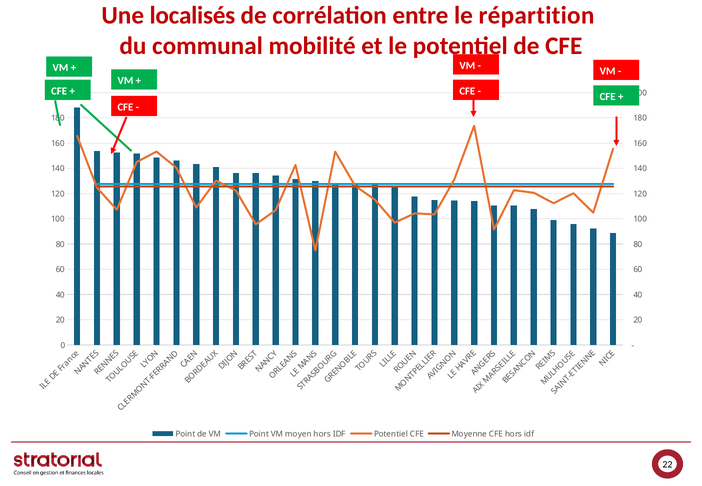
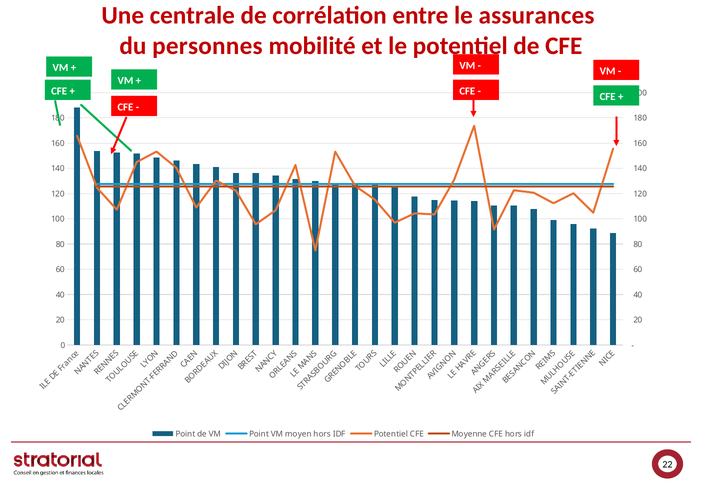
localisés: localisés -> centrale
répartition: répartition -> assurances
communal: communal -> personnes
